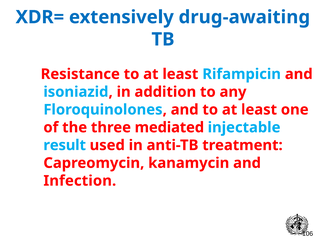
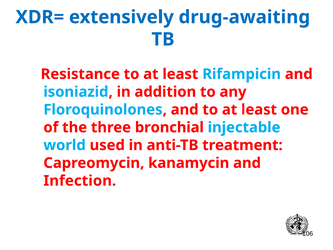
mediated: mediated -> bronchial
result: result -> world
